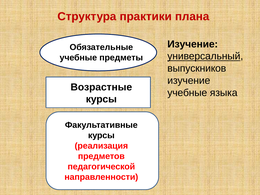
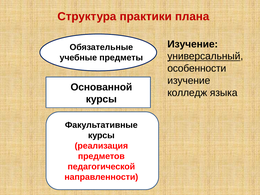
выпускников: выпускников -> особенности
Возрастные: Возрастные -> Основанной
учебные at (187, 93): учебные -> колледж
